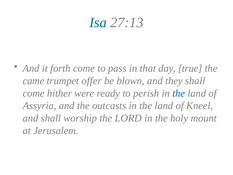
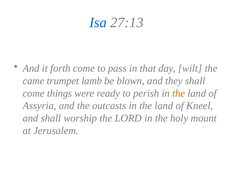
true: true -> wilt
offer: offer -> lamb
hither: hither -> things
the at (179, 93) colour: blue -> orange
